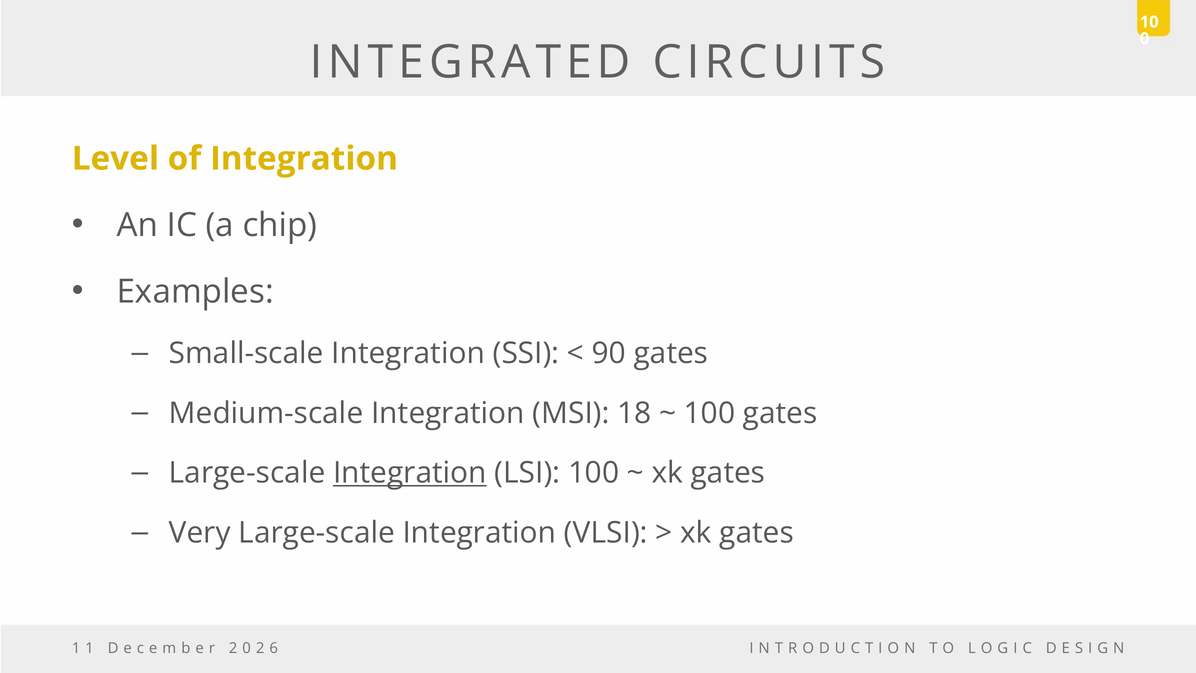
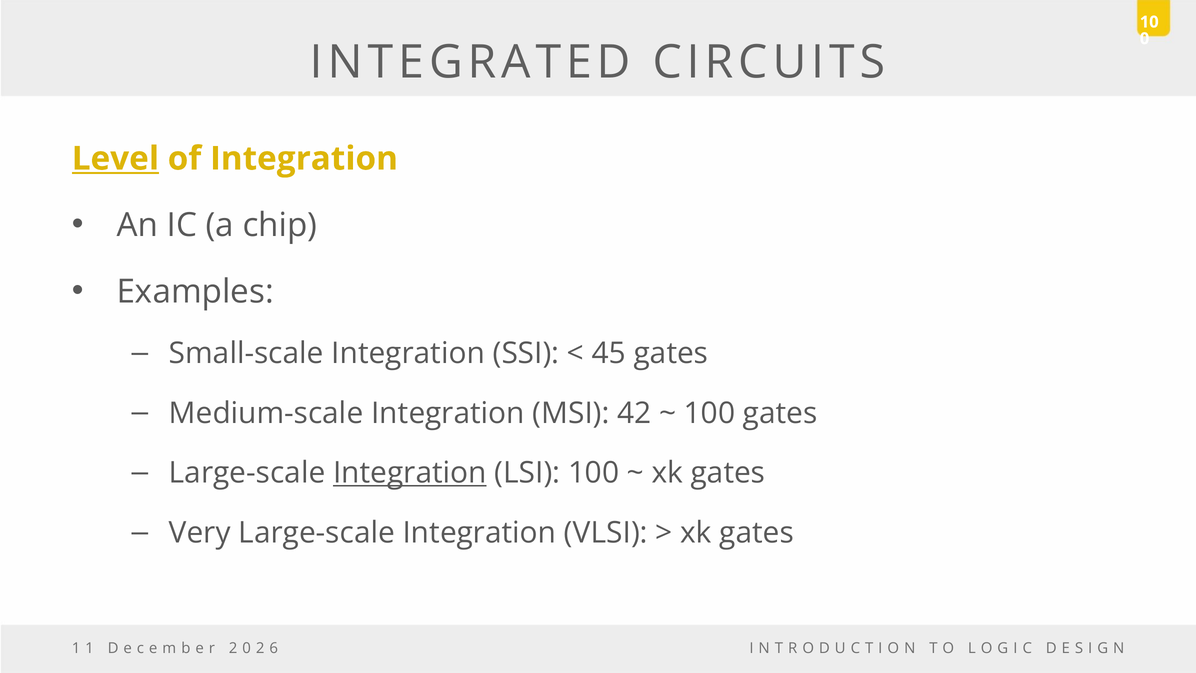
Level underline: none -> present
90: 90 -> 45
18: 18 -> 42
